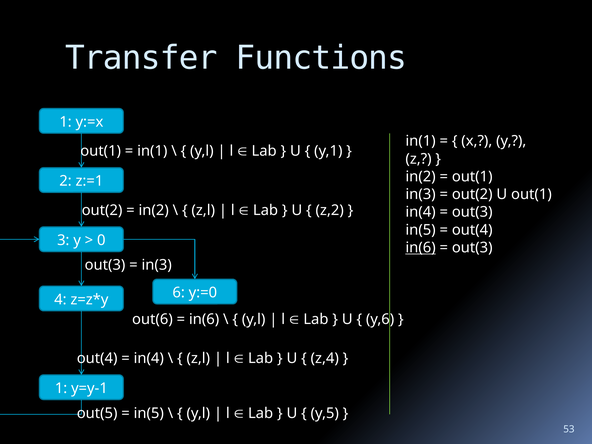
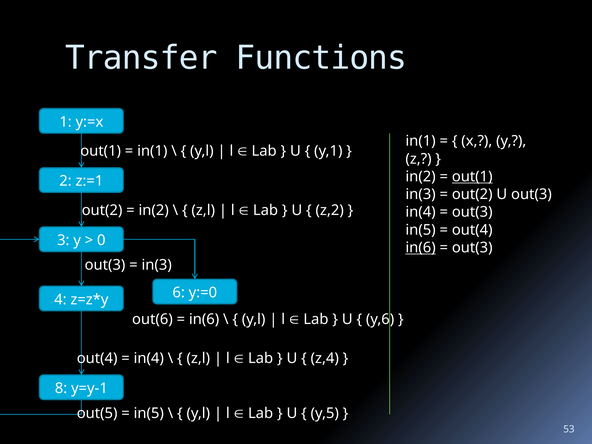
out(1 at (472, 177) underline: none -> present
U out(1: out(1 -> out(3
1 at (61, 388): 1 -> 8
